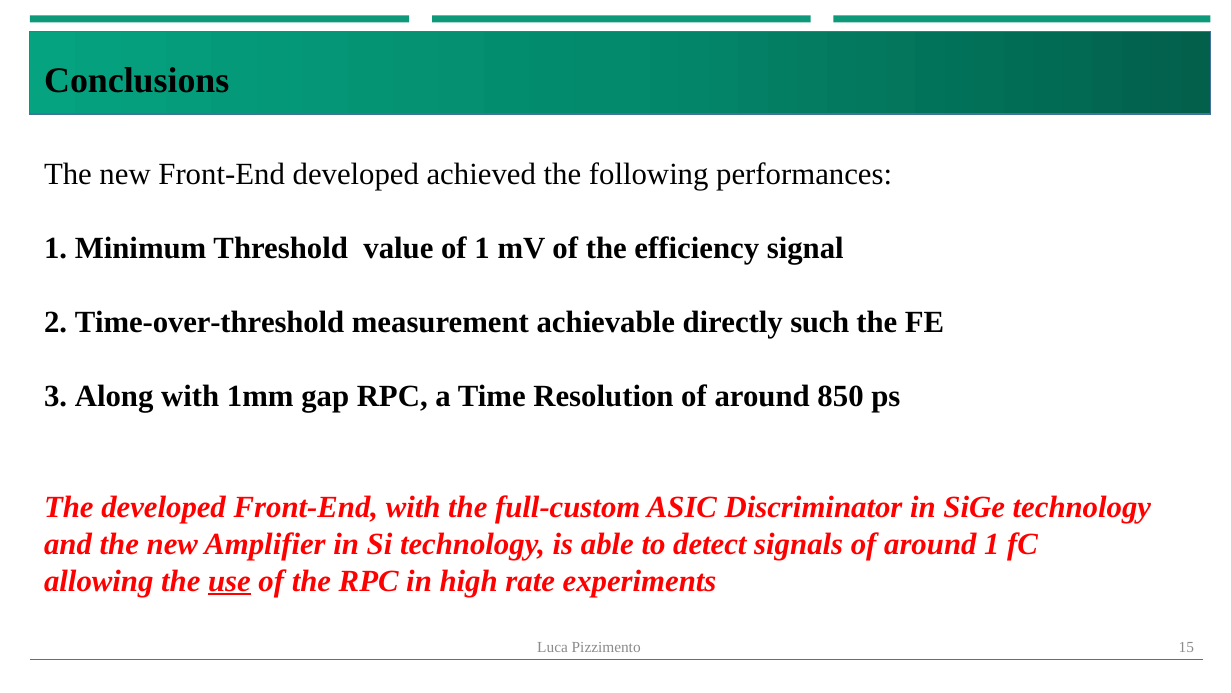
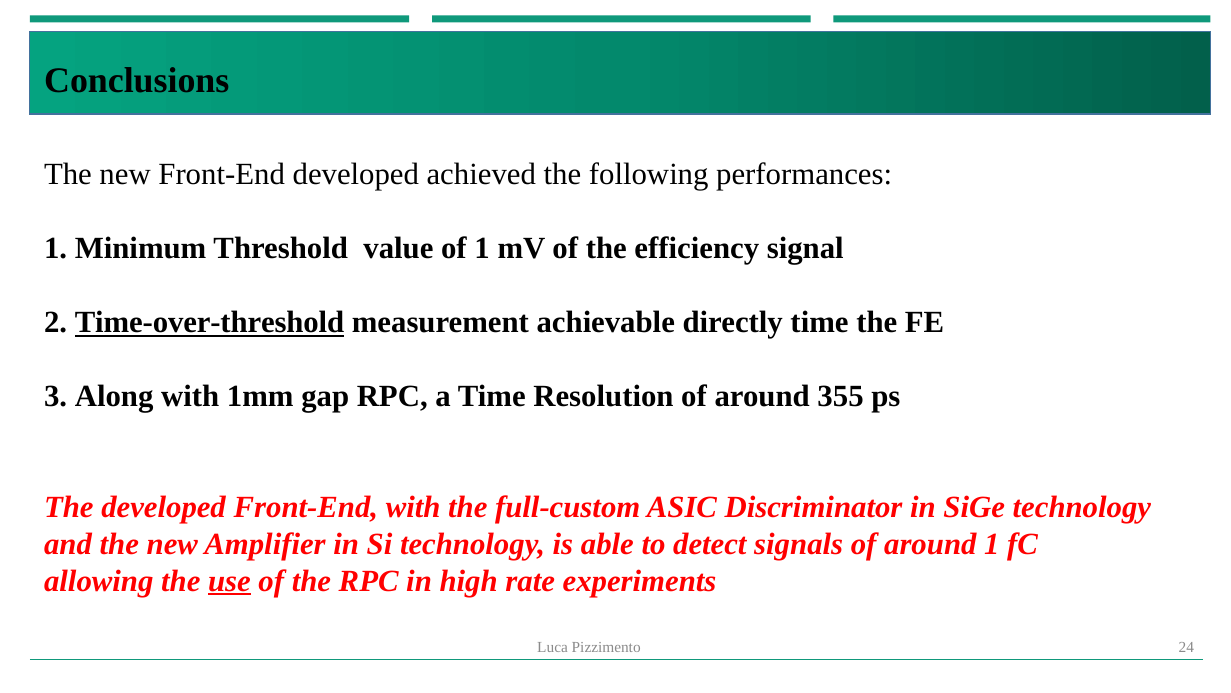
Time-over-threshold underline: none -> present
directly such: such -> time
850: 850 -> 355
15: 15 -> 24
